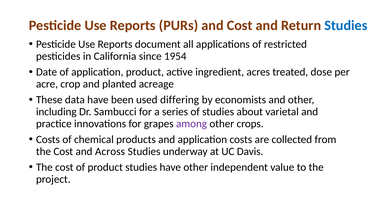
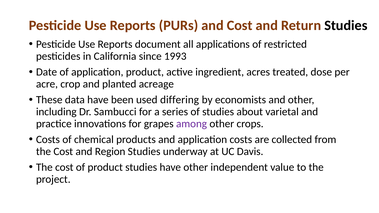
Studies at (346, 26) colour: blue -> black
1954: 1954 -> 1993
Across: Across -> Region
